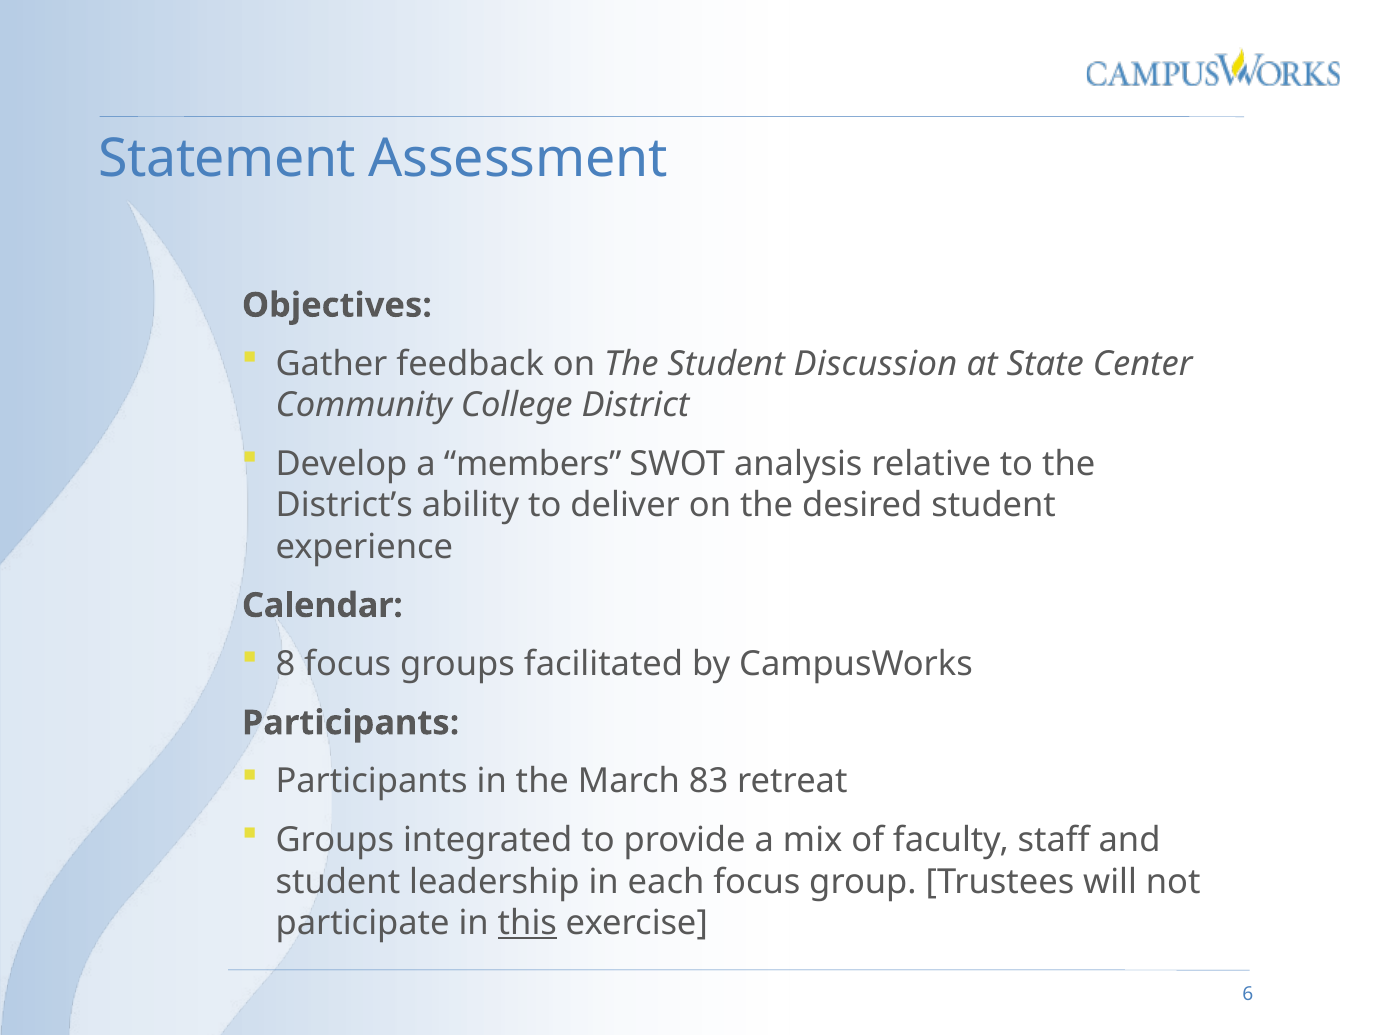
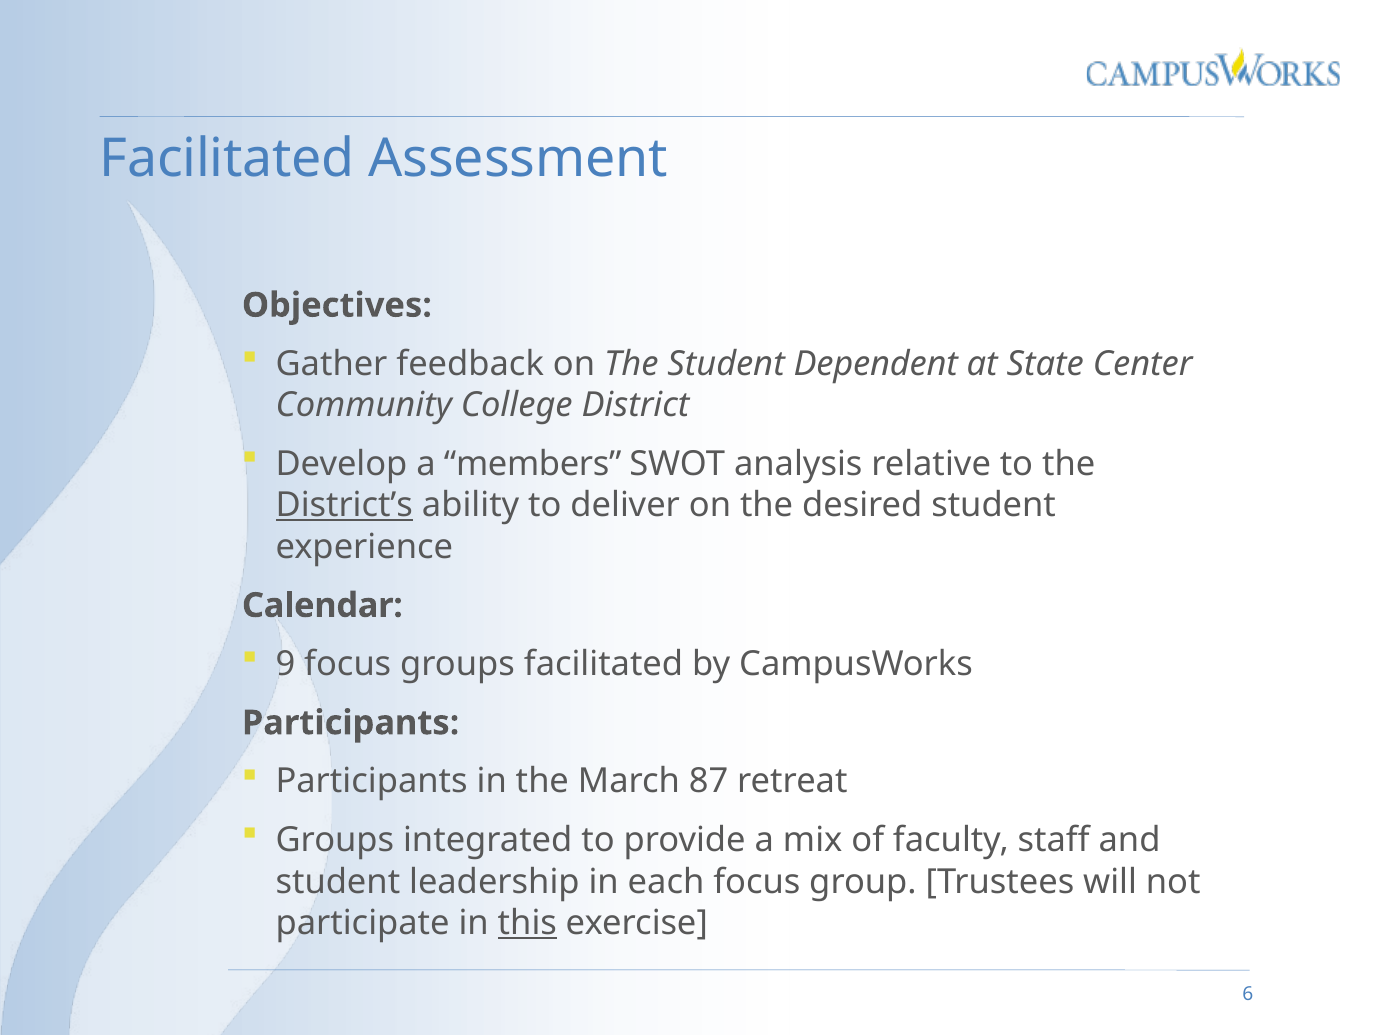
Statement at (227, 159): Statement -> Facilitated
Discussion: Discussion -> Dependent
District’s underline: none -> present
8: 8 -> 9
83: 83 -> 87
